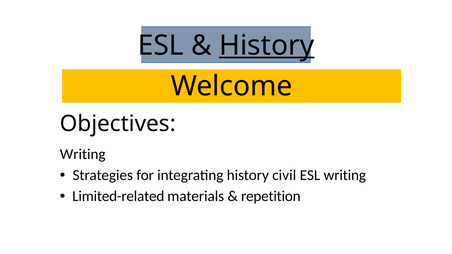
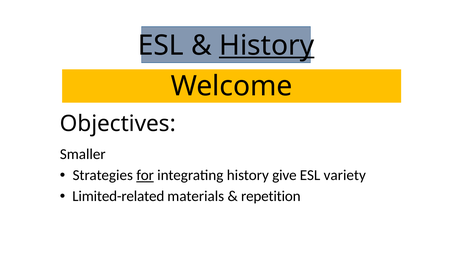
Writing at (83, 154): Writing -> Smaller
for underline: none -> present
civil: civil -> give
ESL writing: writing -> variety
